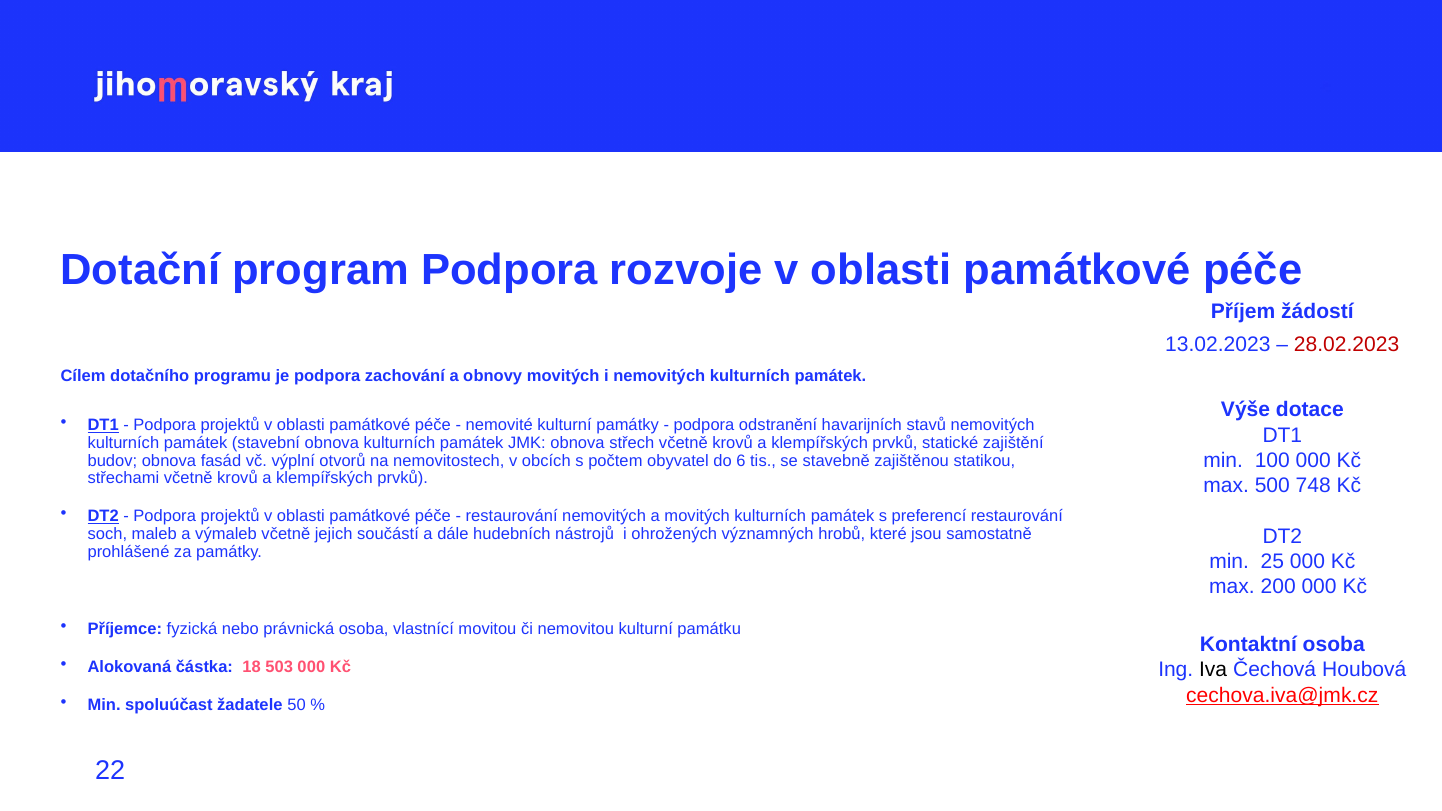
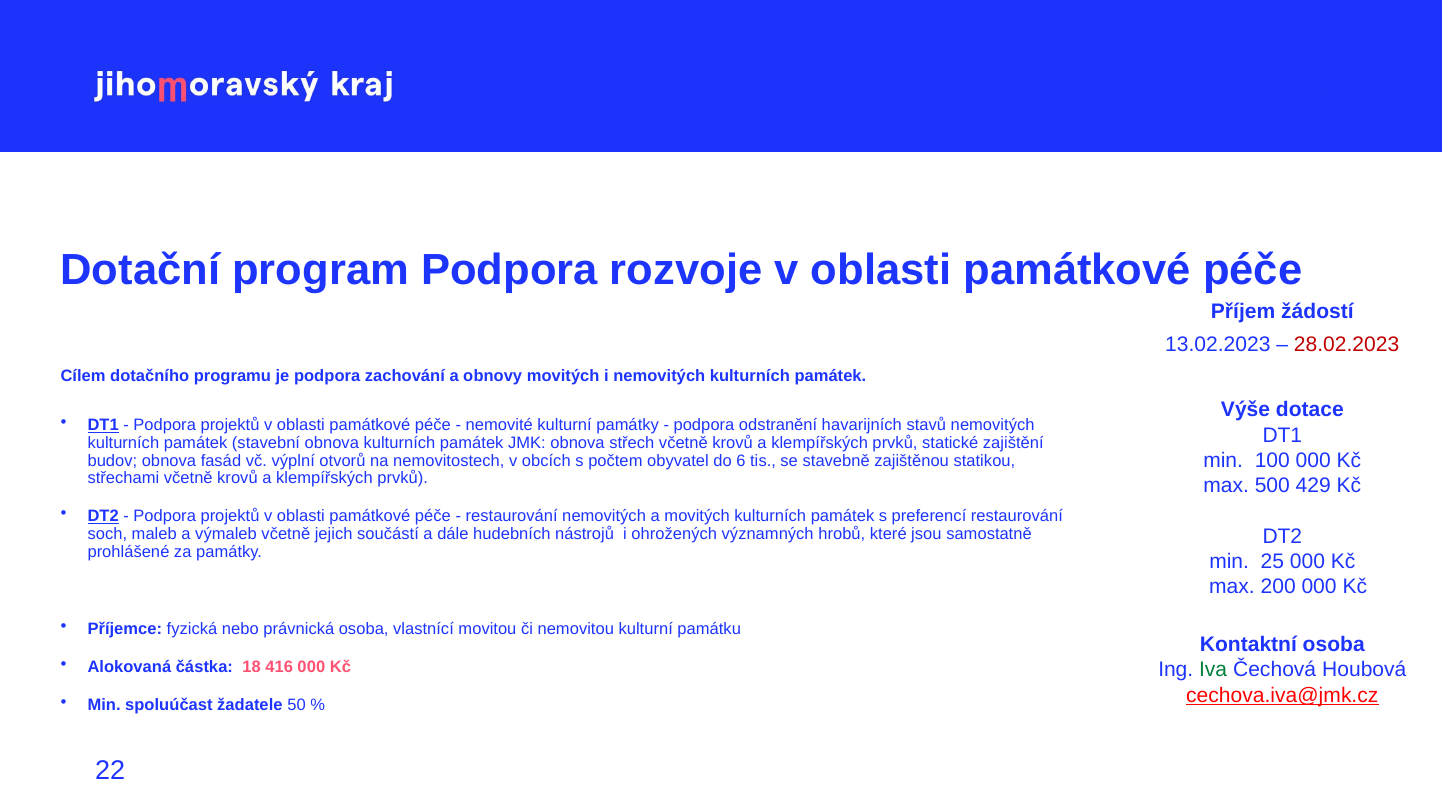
748: 748 -> 429
503: 503 -> 416
Iva colour: black -> green
